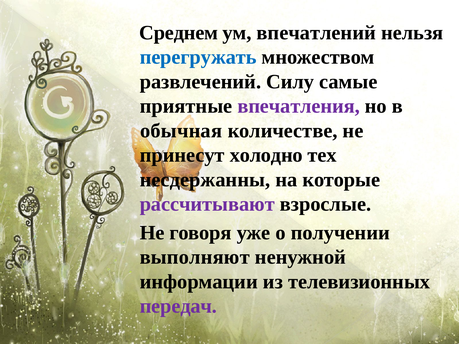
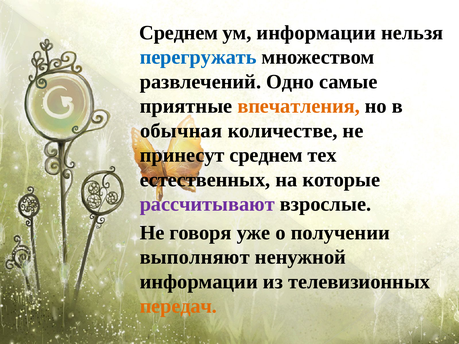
ум впечатлений: впечатлений -> информации
Силу: Силу -> Одно
впечатления colour: purple -> orange
принесут холодно: холодно -> среднем
несдержанны: несдержанны -> естественных
передач colour: purple -> orange
